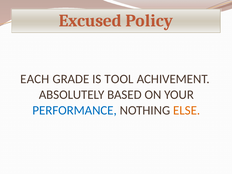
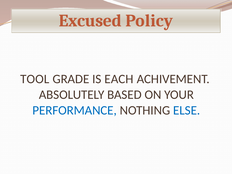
EACH: EACH -> TOOL
TOOL: TOOL -> EACH
ELSE colour: orange -> blue
